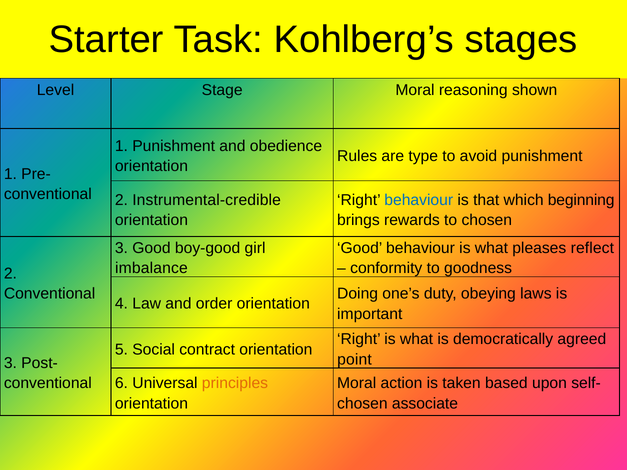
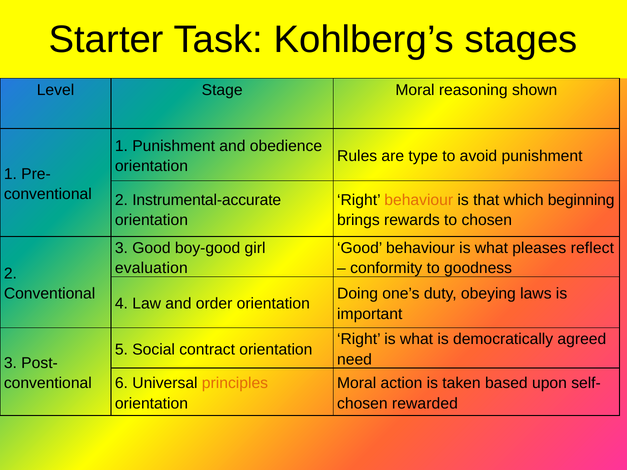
Instrumental-credible: Instrumental-credible -> Instrumental-accurate
behaviour at (419, 200) colour: blue -> orange
imbalance: imbalance -> evaluation
point: point -> need
associate: associate -> rewarded
